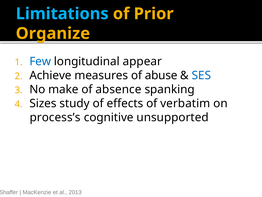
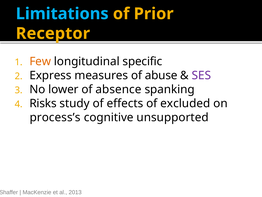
Organize: Organize -> Receptor
Few colour: blue -> orange
appear: appear -> specific
Achieve: Achieve -> Express
SES colour: blue -> purple
make: make -> lower
Sizes: Sizes -> Risks
verbatim: verbatim -> excluded
